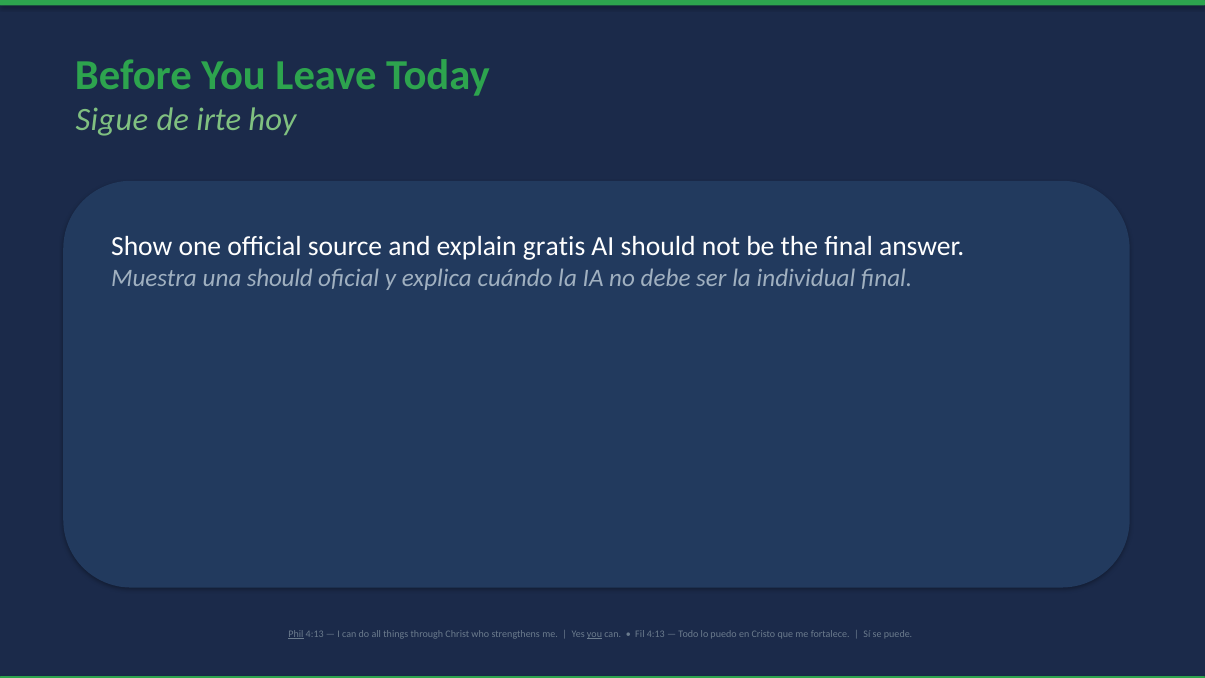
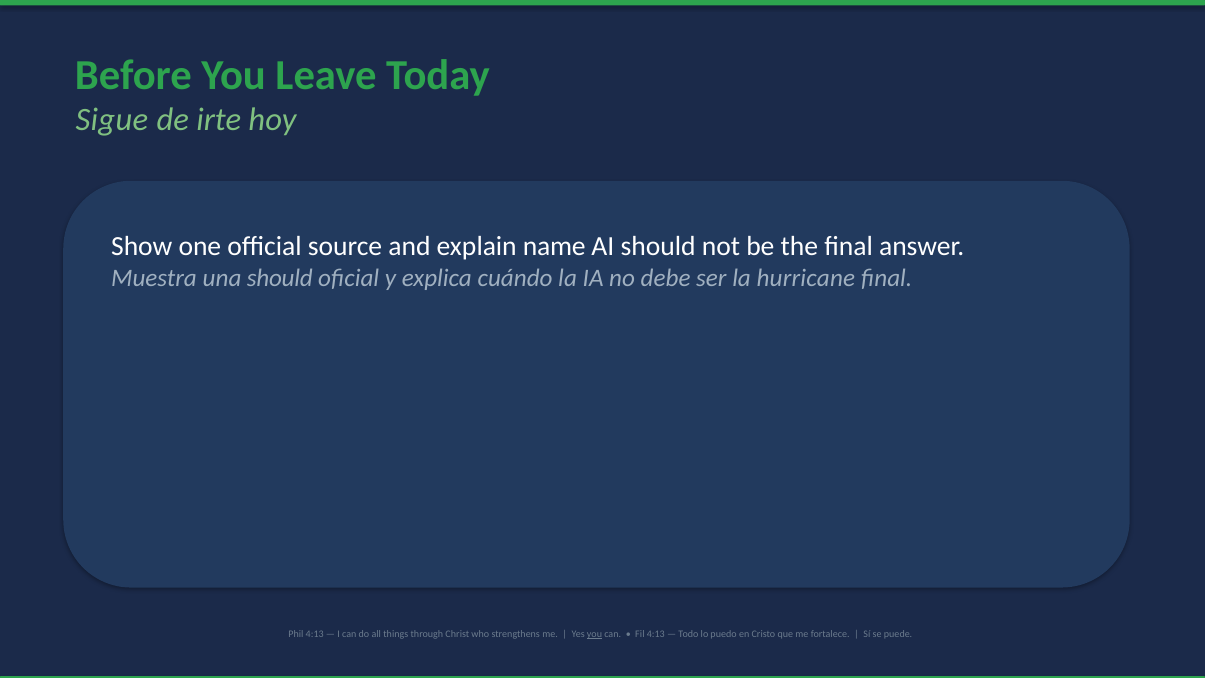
gratis: gratis -> name
individual: individual -> hurricane
Phil underline: present -> none
